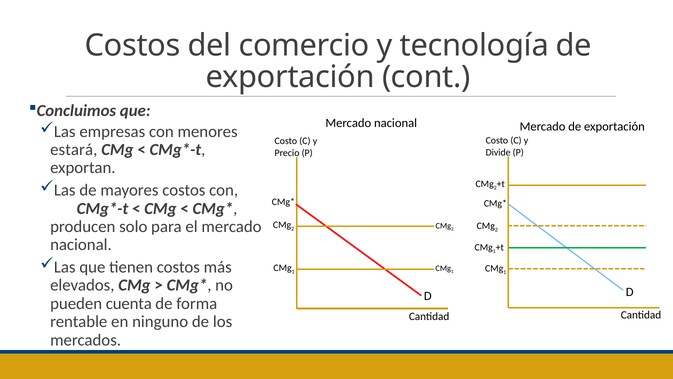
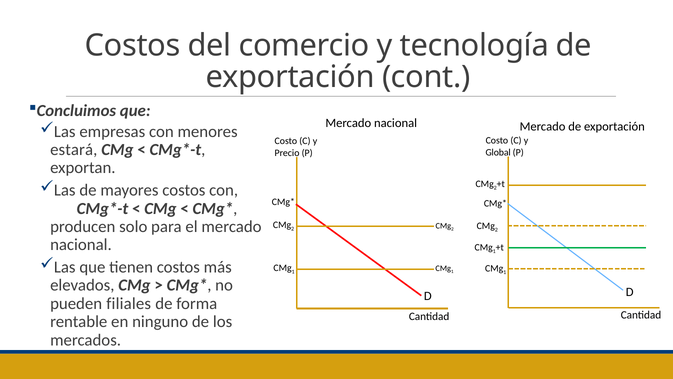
Divide: Divide -> Global
cuenta: cuenta -> filiales
